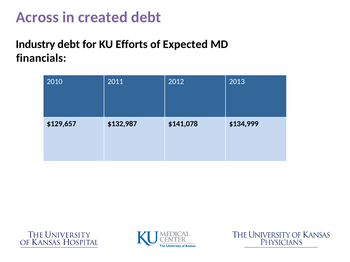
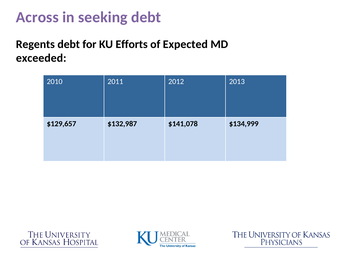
created: created -> seeking
Industry: Industry -> Regents
financials: financials -> exceeded
